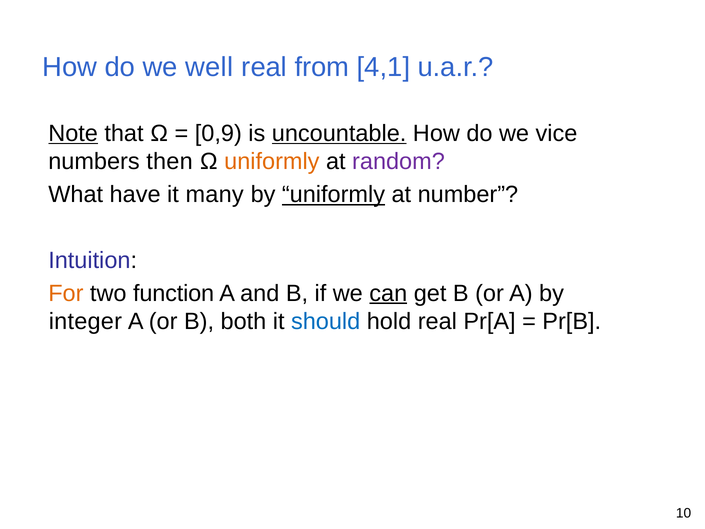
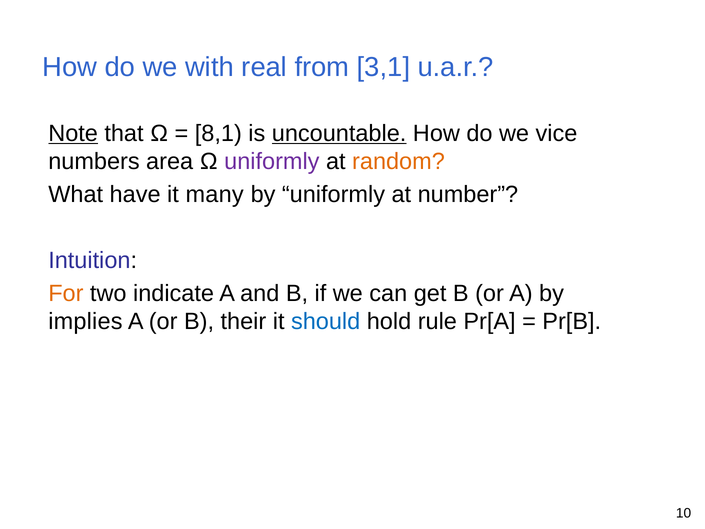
well: well -> with
4,1: 4,1 -> 3,1
0,9: 0,9 -> 8,1
then: then -> area
uniformly at (272, 162) colour: orange -> purple
random colour: purple -> orange
uniformly at (333, 194) underline: present -> none
function: function -> indicate
can underline: present -> none
integer: integer -> implies
both: both -> their
hold real: real -> rule
